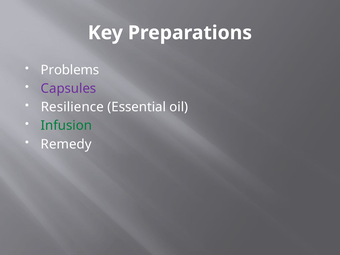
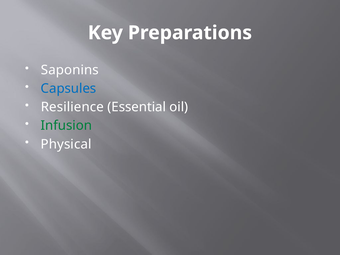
Problems: Problems -> Saponins
Capsules colour: purple -> blue
Remedy: Remedy -> Physical
